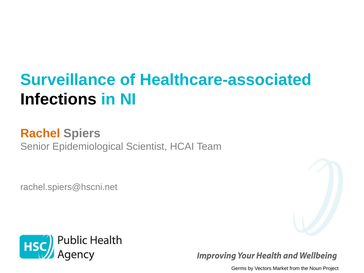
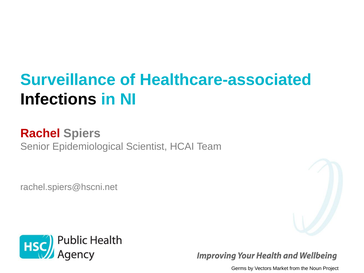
Rachel colour: orange -> red
